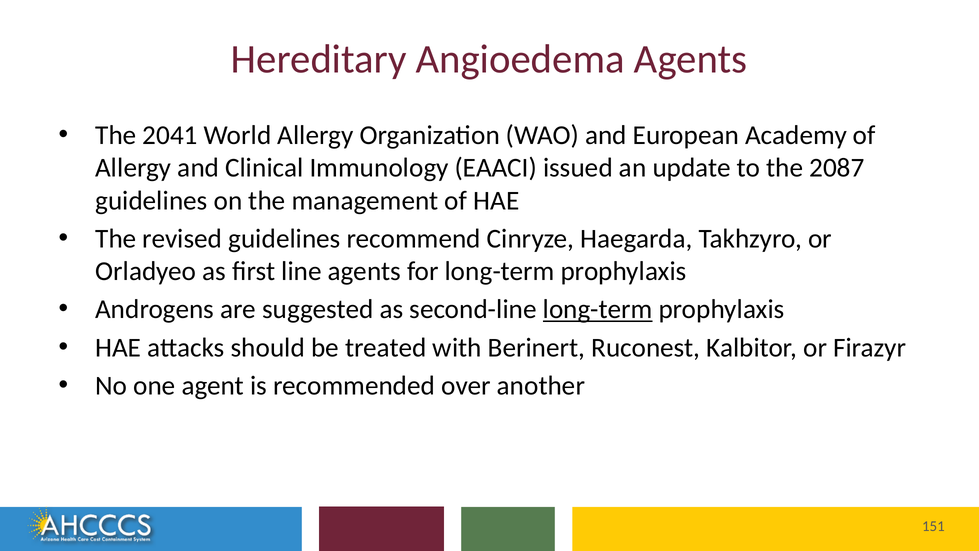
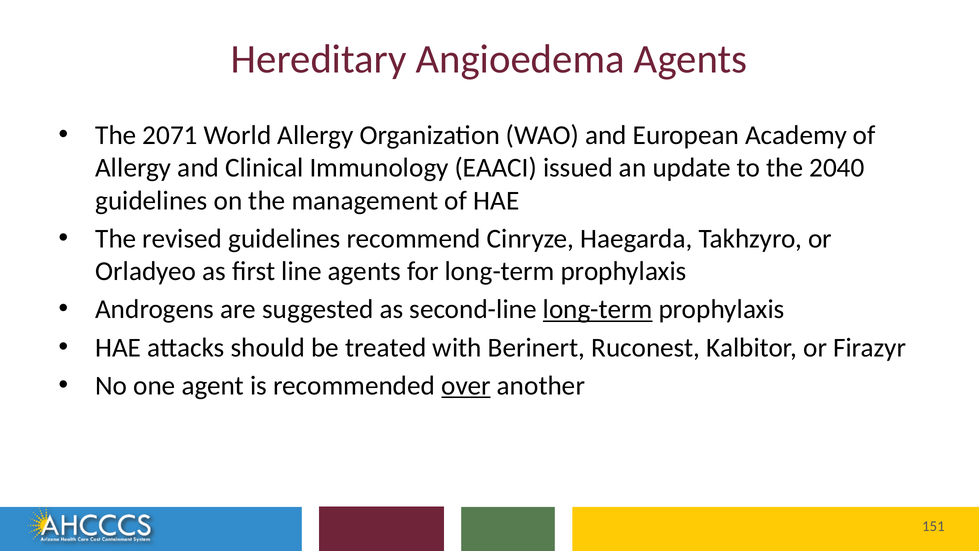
2041: 2041 -> 2071
2087: 2087 -> 2040
over underline: none -> present
